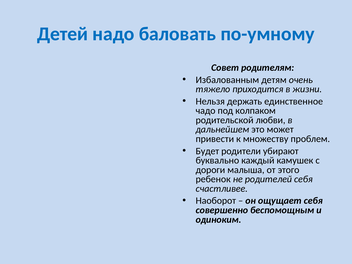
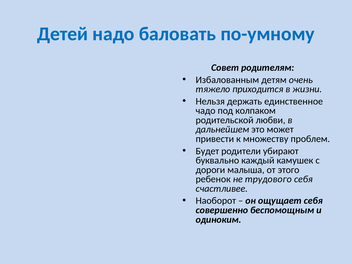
родителей: родителей -> трудового
